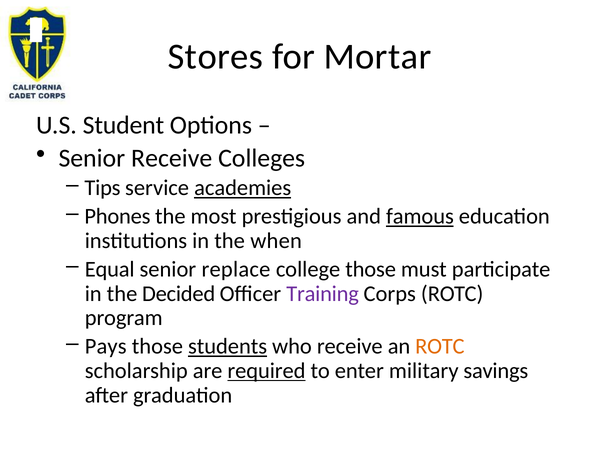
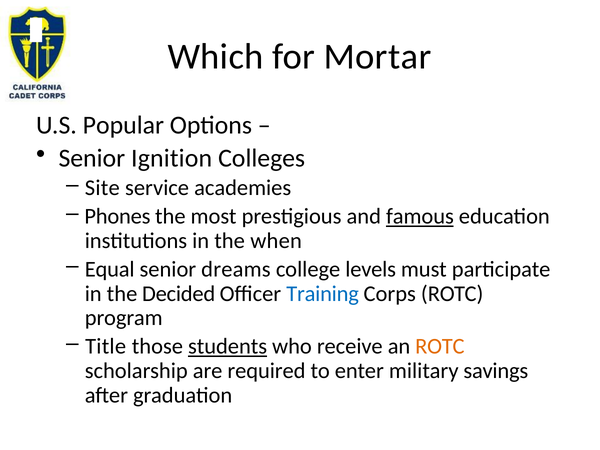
Stores: Stores -> Which
Student: Student -> Popular
Senior Receive: Receive -> Ignition
Tips: Tips -> Site
academies underline: present -> none
replace: replace -> dreams
college those: those -> levels
Training colour: purple -> blue
Pays: Pays -> Title
required underline: present -> none
